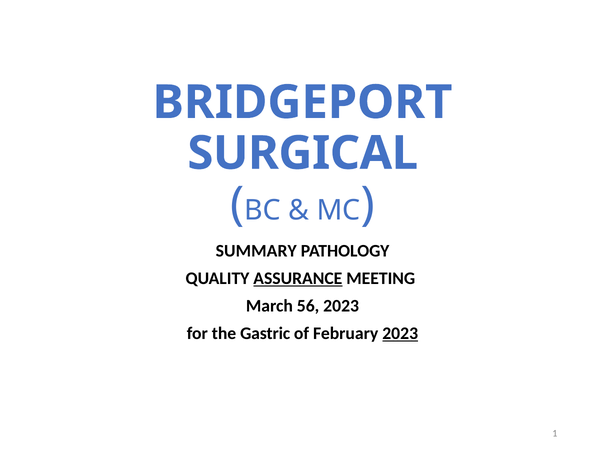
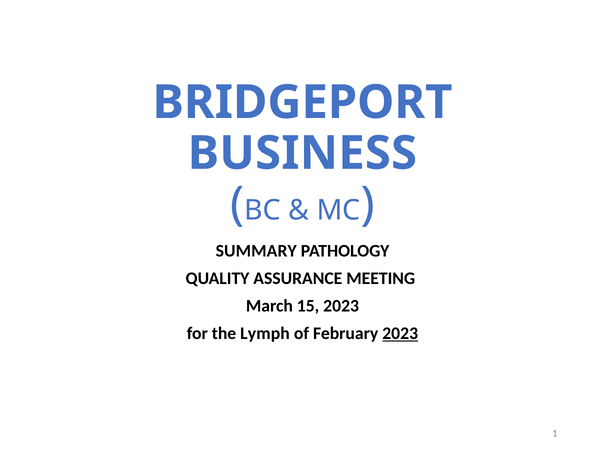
SURGICAL: SURGICAL -> BUSINESS
ASSURANCE underline: present -> none
56: 56 -> 15
Gastric: Gastric -> Lymph
